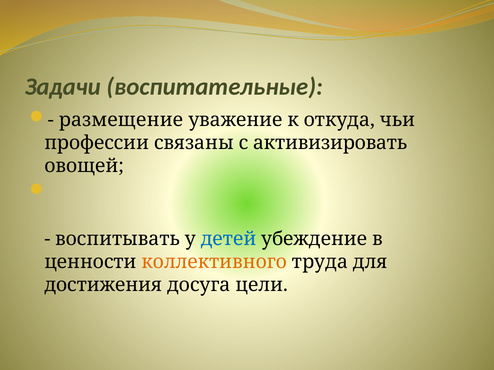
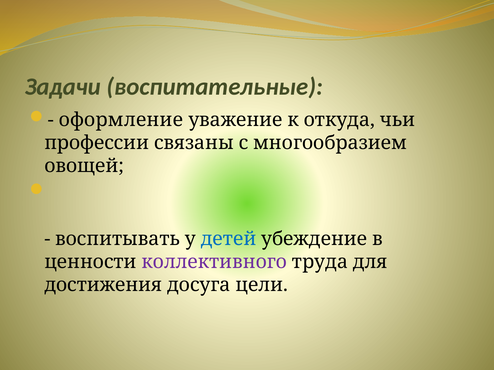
размещение: размещение -> оформление
активизировать: активизировать -> многообразием
коллективного colour: orange -> purple
